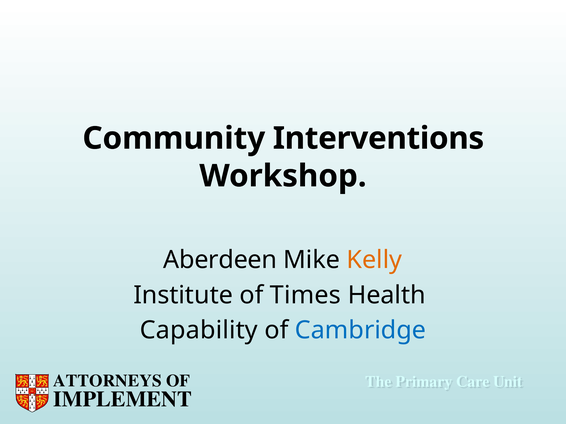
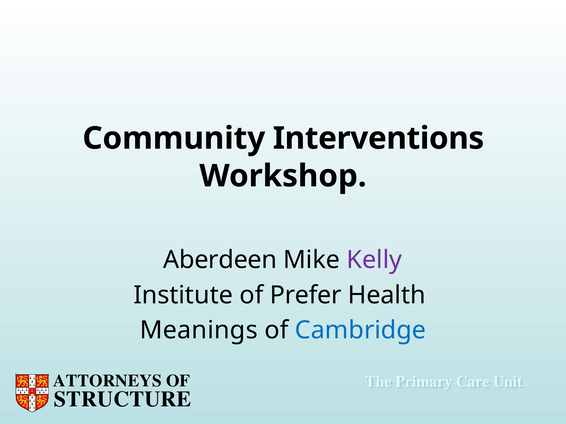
Kelly colour: orange -> purple
Times: Times -> Prefer
Capability: Capability -> Meanings
IMPLEMENT: IMPLEMENT -> STRUCTURE
